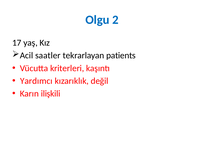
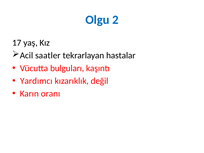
patients: patients -> hastalar
kriterleri: kriterleri -> bulguları
ilişkili: ilişkili -> oranı
